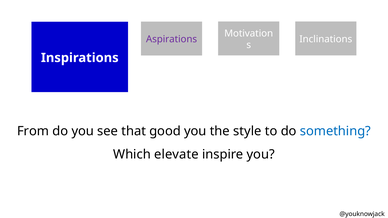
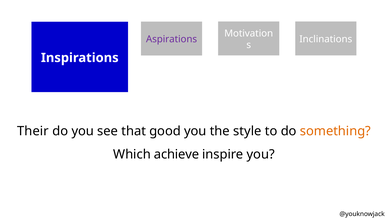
From: From -> Their
something colour: blue -> orange
elevate: elevate -> achieve
